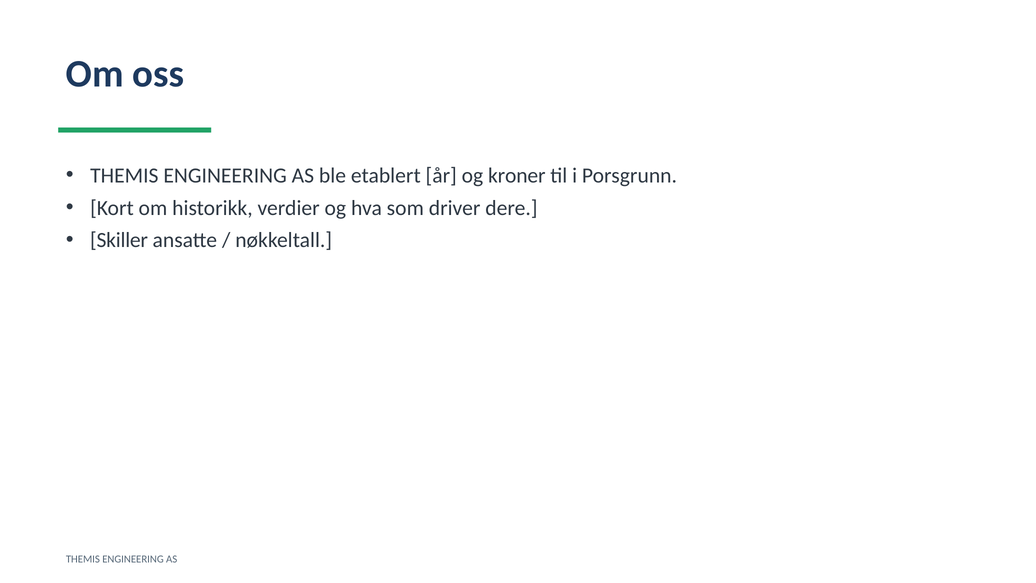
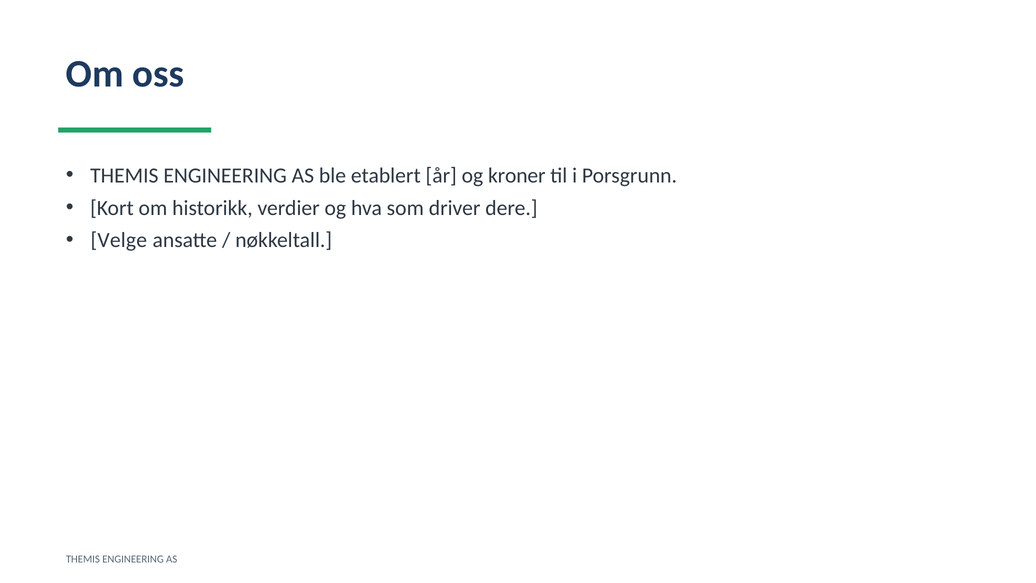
Skiller: Skiller -> Velge
